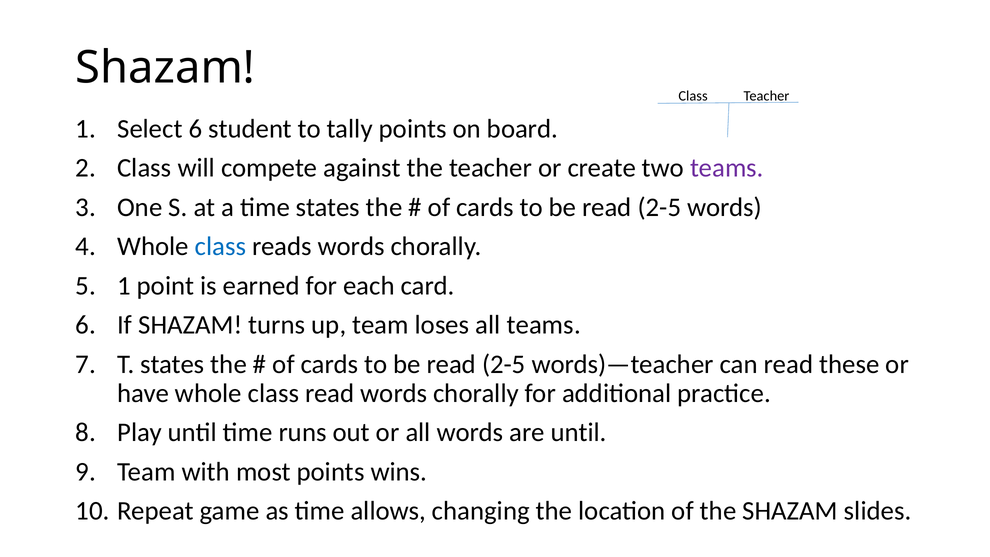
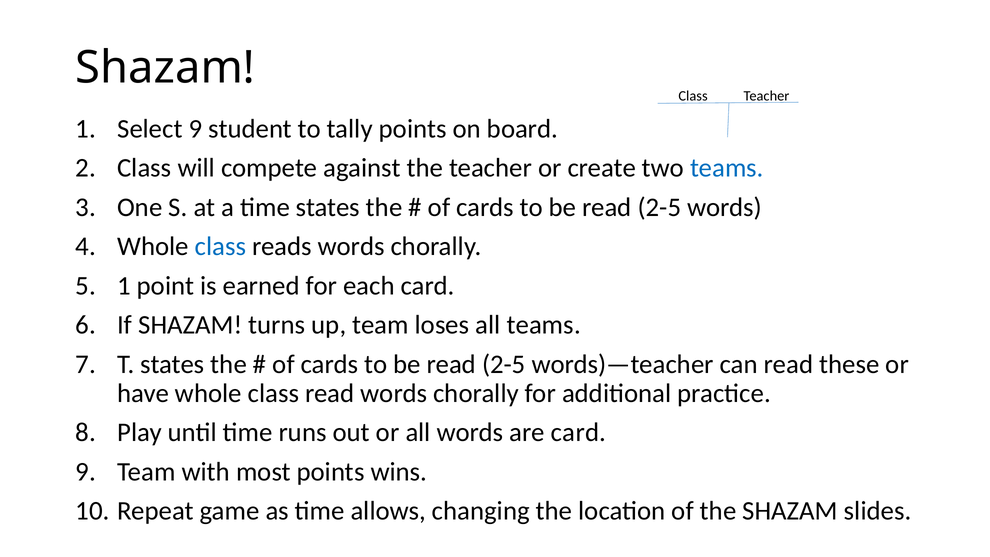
Select 6: 6 -> 9
teams at (727, 168) colour: purple -> blue
are until: until -> card
